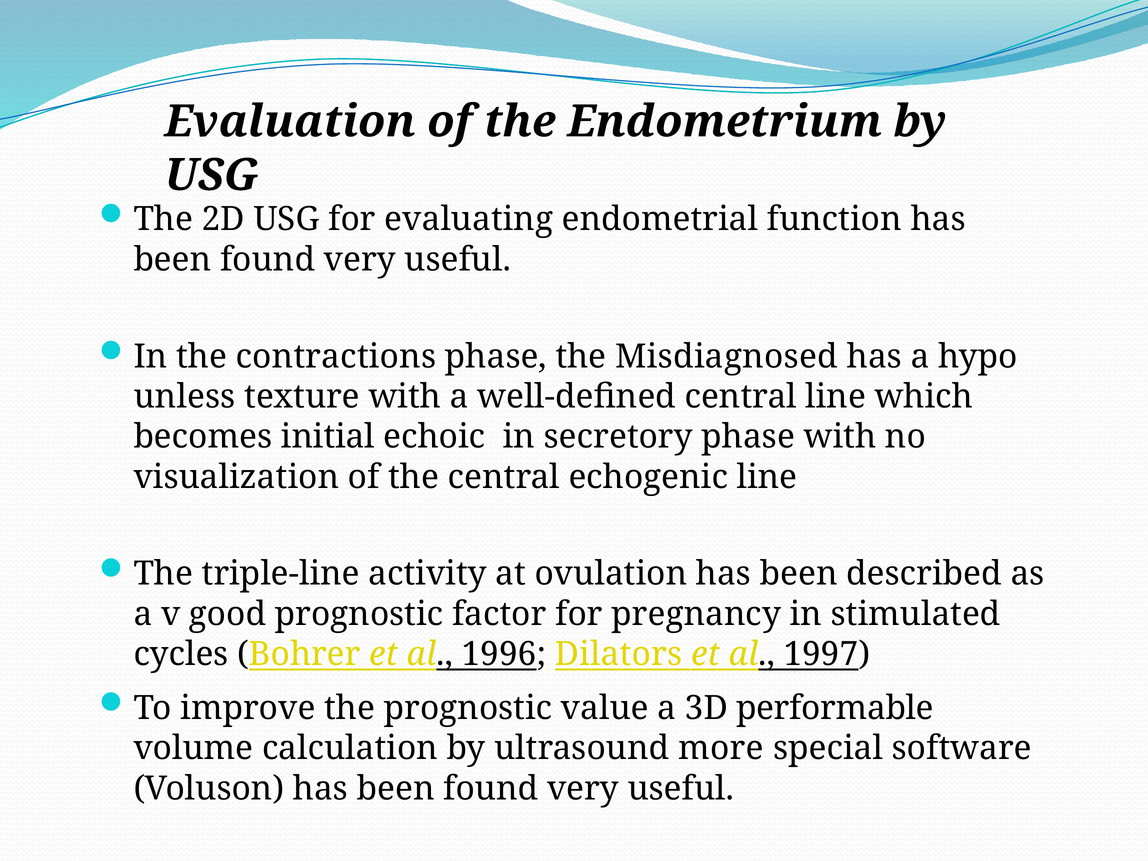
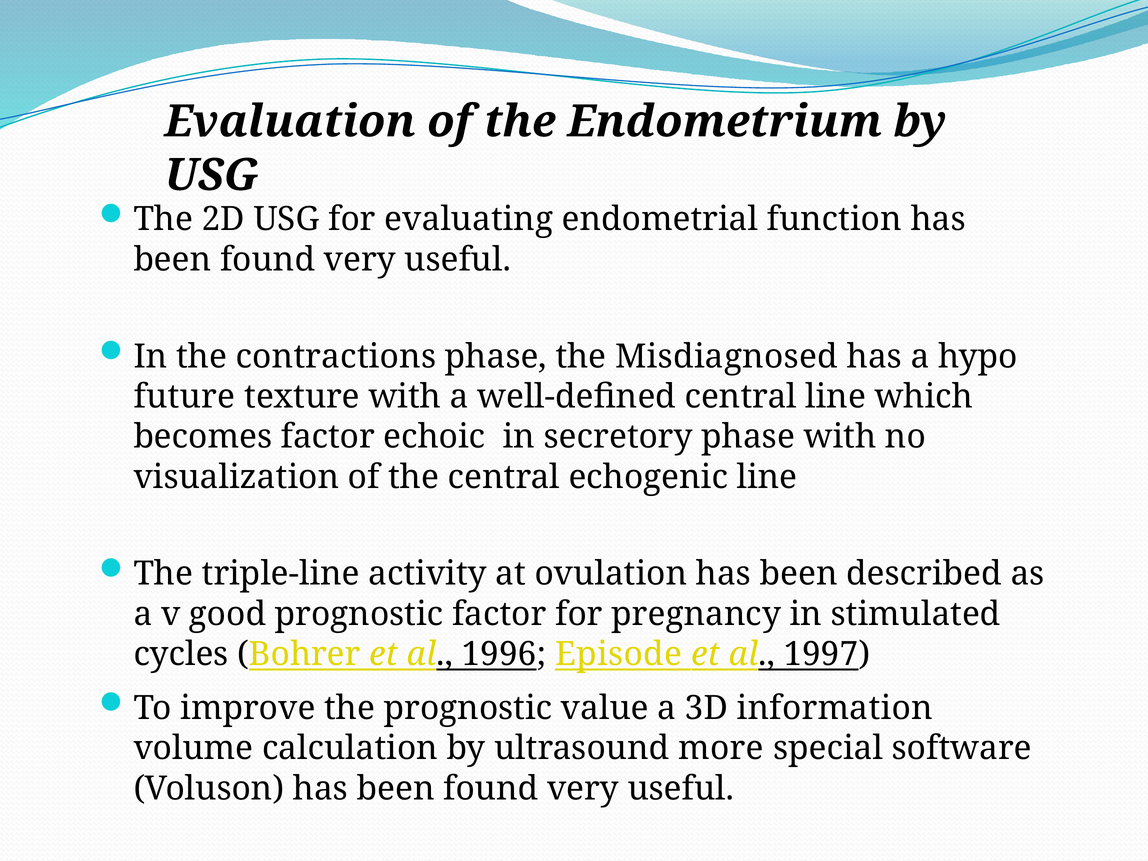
unless: unless -> future
becomes initial: initial -> factor
Dilators: Dilators -> Episode
performable: performable -> information
